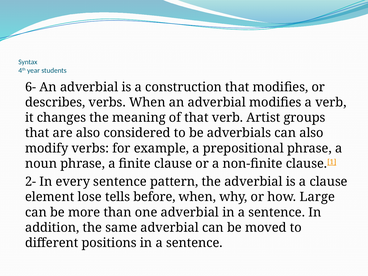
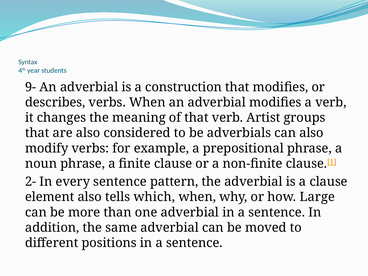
6-: 6- -> 9-
element lose: lose -> also
before: before -> which
